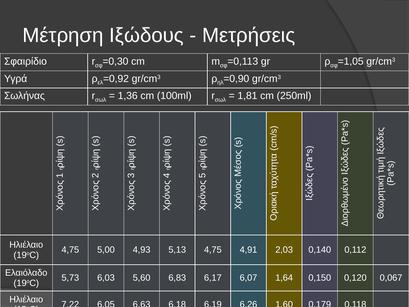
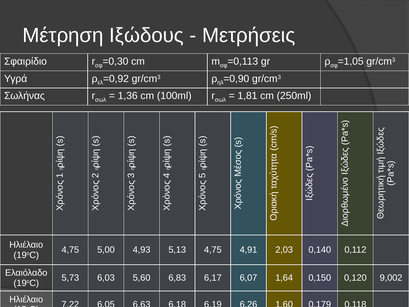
0,067: 0,067 -> 9,002
